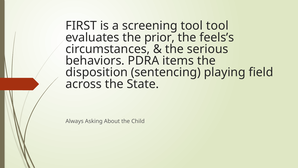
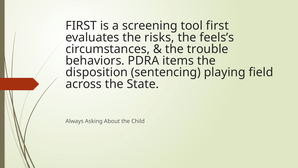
tool tool: tool -> first
prior: prior -> risks
serious: serious -> trouble
